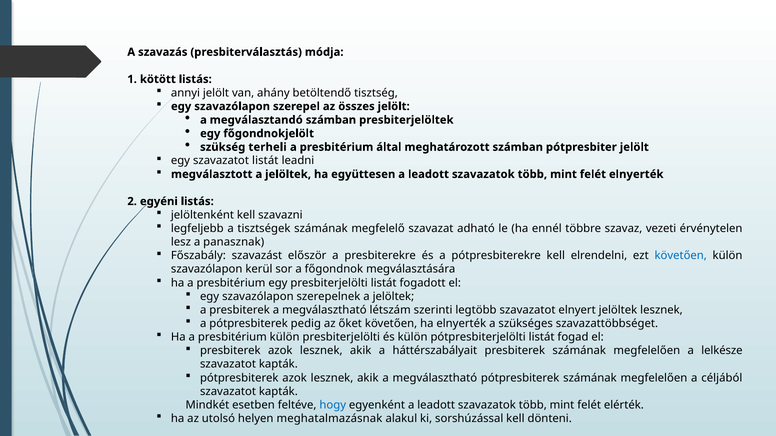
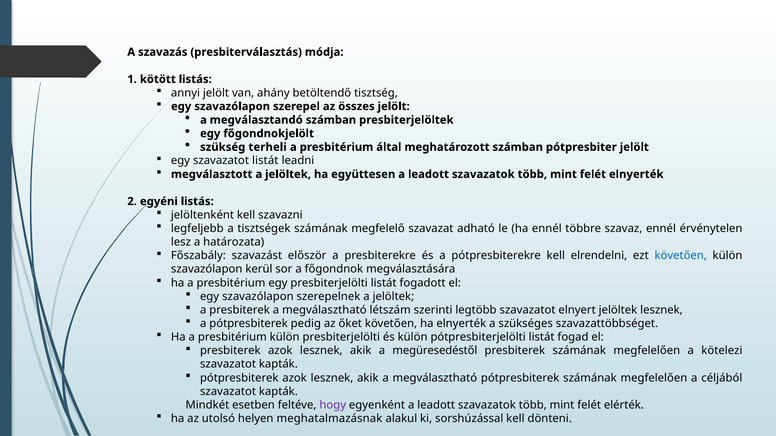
szavaz vezeti: vezeti -> ennél
panasznak: panasznak -> határozata
háttérszabályait: háttérszabályait -> megüresedéstől
lelkésze: lelkésze -> kötelezi
hogy colour: blue -> purple
